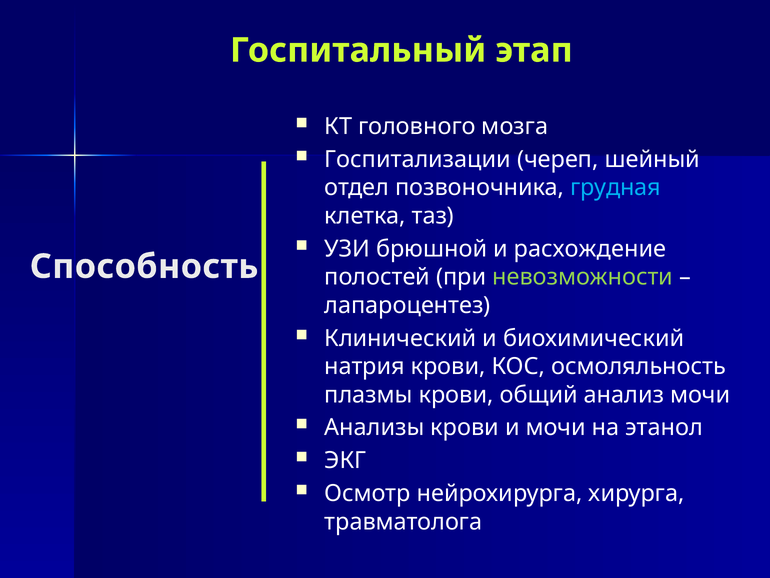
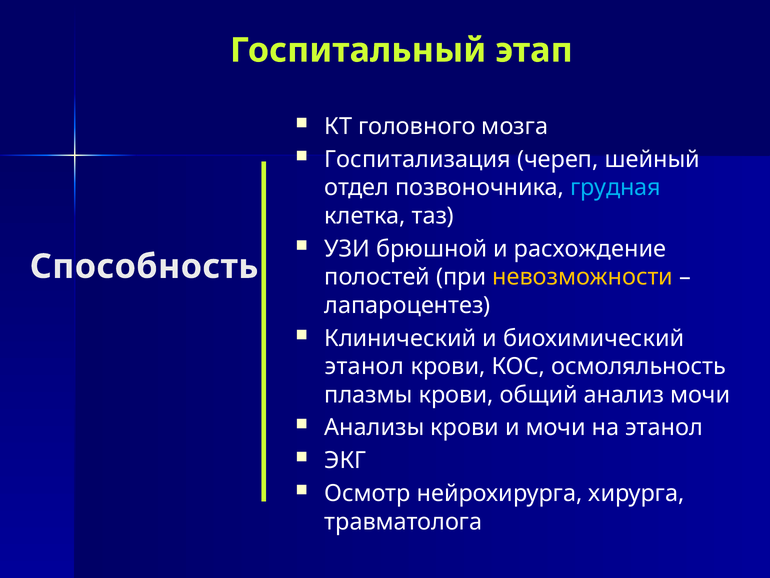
Госпитализации: Госпитализации -> Госпитализация
невозможности colour: light green -> yellow
натрия at (365, 366): натрия -> этанол
